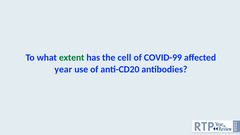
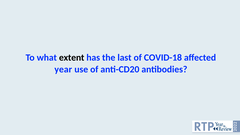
extent colour: green -> black
cell: cell -> last
COVID-99: COVID-99 -> COVID-18
